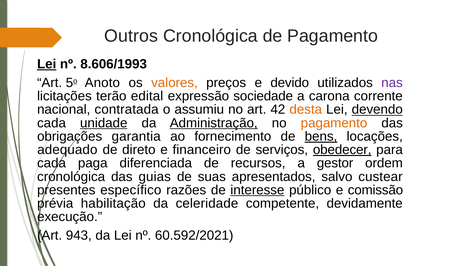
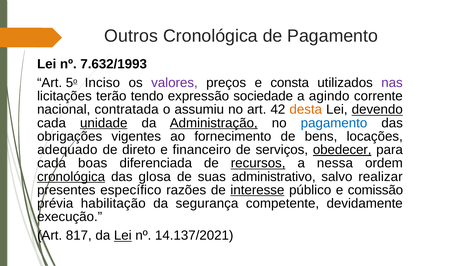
Lei at (47, 64) underline: present -> none
8.606/1993: 8.606/1993 -> 7.632/1993
Anoto: Anoto -> Inciso
valores colour: orange -> purple
devido: devido -> consta
edital: edital -> tendo
carona: carona -> agindo
pagamento at (334, 123) colour: orange -> blue
garantia: garantia -> vigentes
bens underline: present -> none
paga: paga -> boas
recursos underline: none -> present
gestor: gestor -> nessa
cronológica at (71, 177) underline: none -> present
guias: guias -> glosa
apresentados: apresentados -> administrativo
custear: custear -> realizar
celeridade: celeridade -> segurança
943: 943 -> 817
Lei at (123, 236) underline: none -> present
60.592/2021: 60.592/2021 -> 14.137/2021
